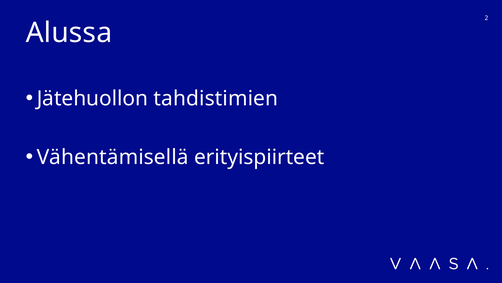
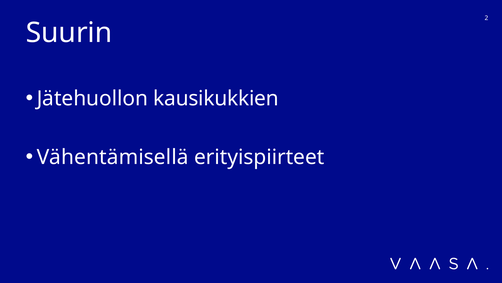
Alussa: Alussa -> Suurin
tahdistimien: tahdistimien -> kausikukkien
